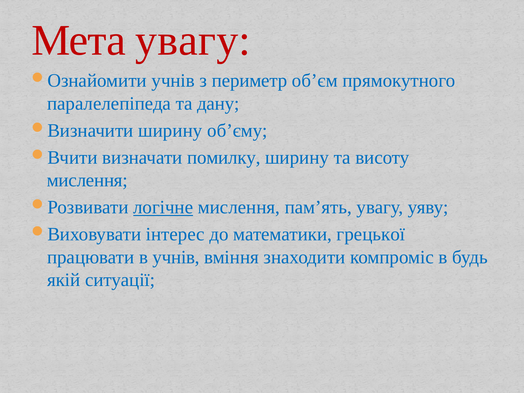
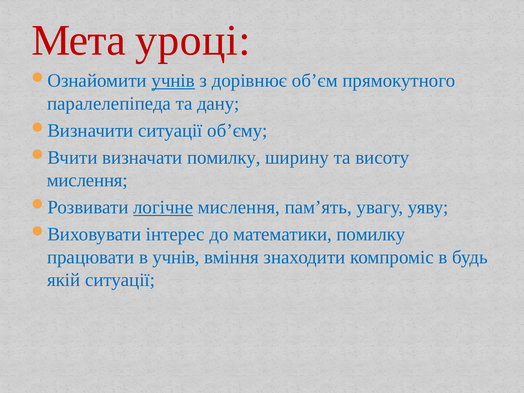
Мета увагу: увагу -> уроці
учнів at (173, 81) underline: none -> present
периметр: периметр -> дорівнює
ширину at (170, 131): ширину -> ситуації
математики грецької: грецької -> помилку
